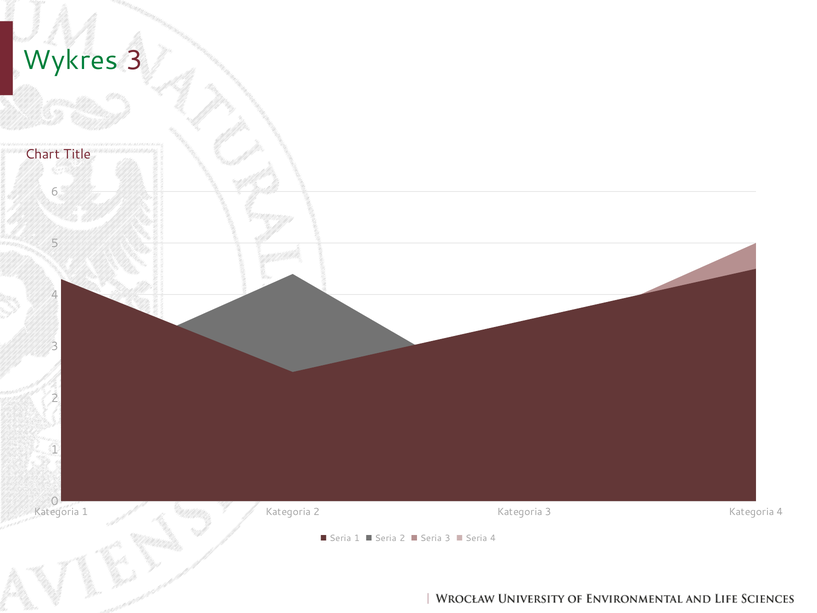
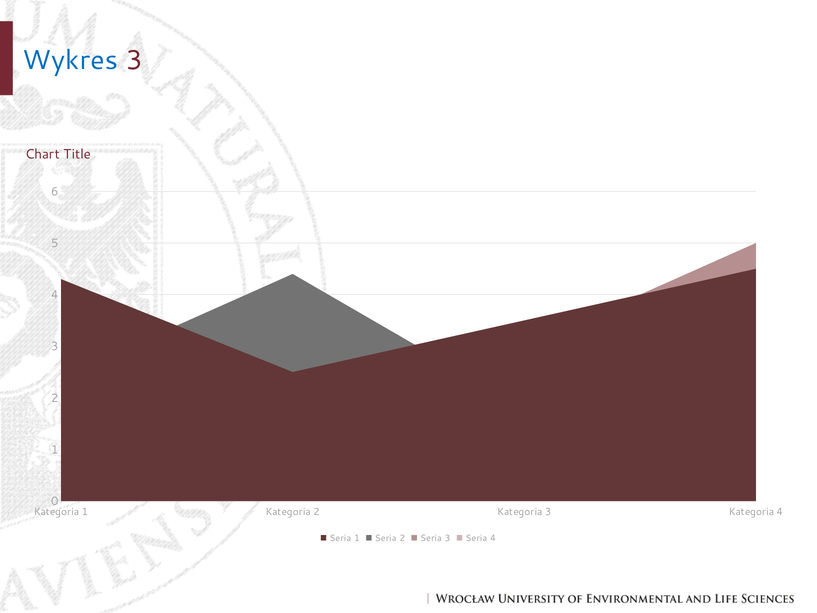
Wykres colour: green -> blue
